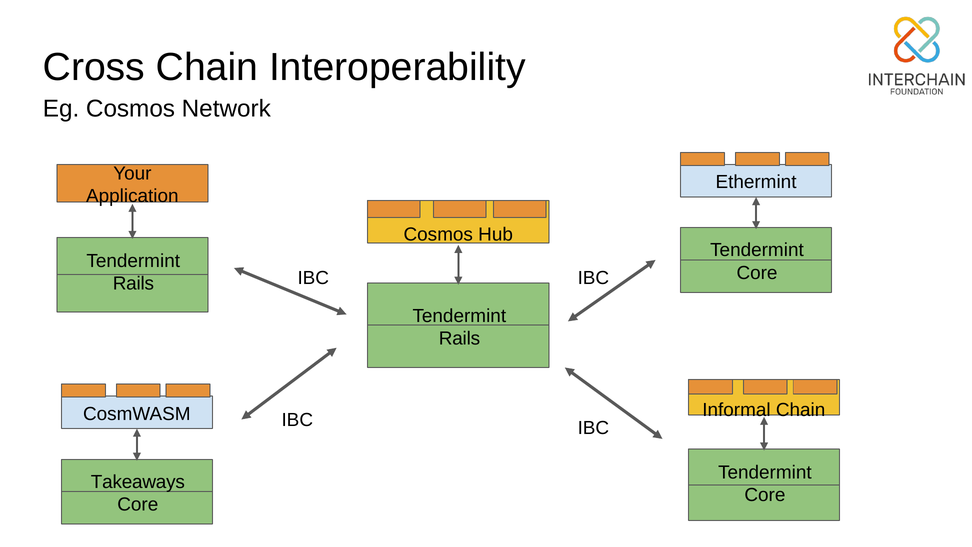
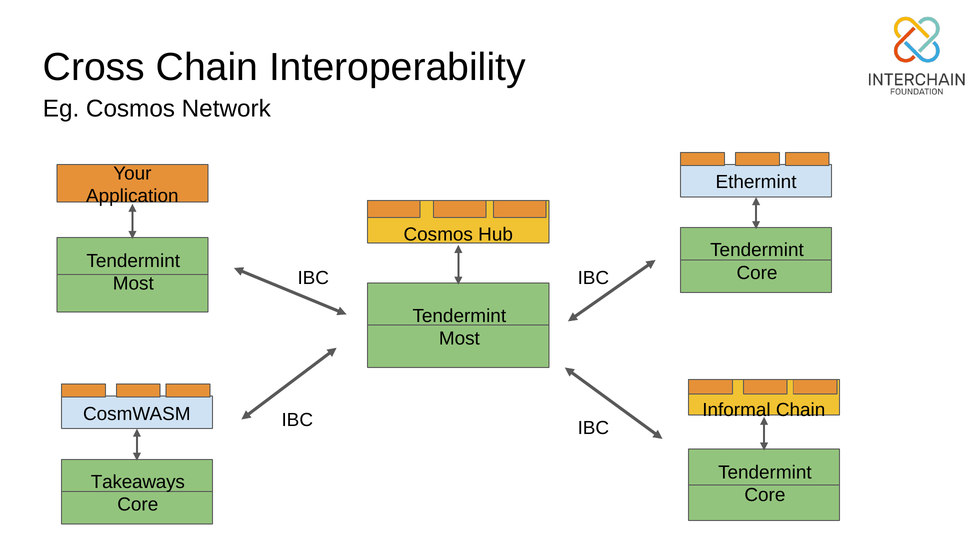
Rails at (133, 284): Rails -> Most
Rails at (459, 339): Rails -> Most
